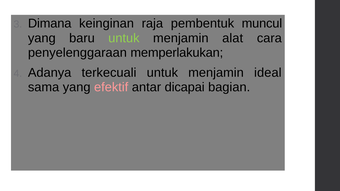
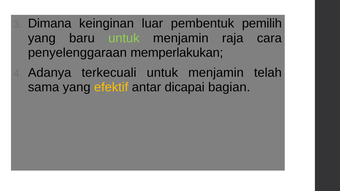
raja: raja -> luar
muncul: muncul -> pemilih
alat: alat -> raja
ideal: ideal -> telah
efektif colour: pink -> yellow
